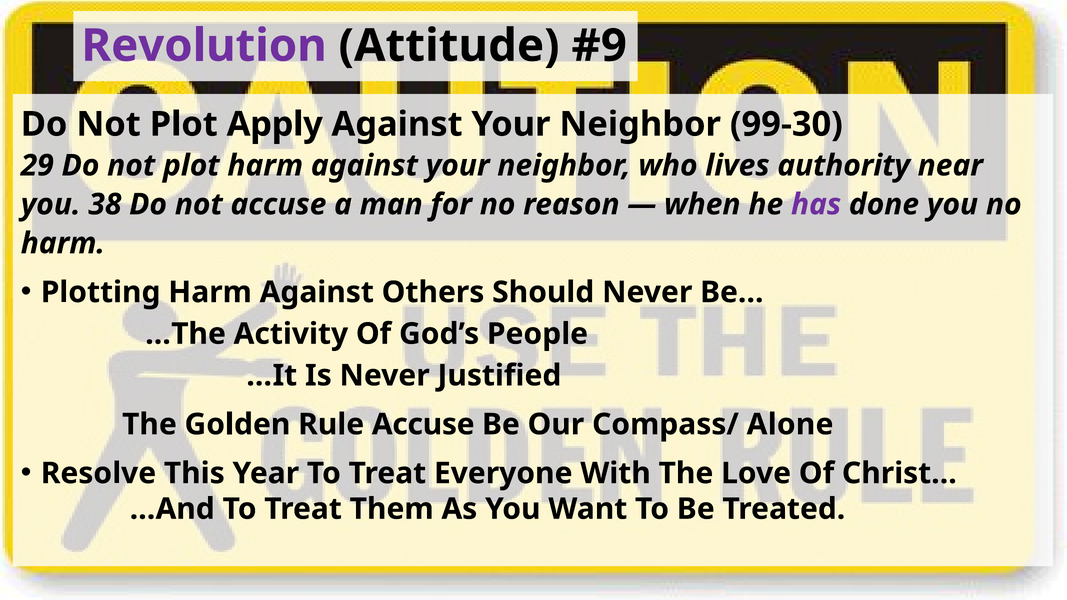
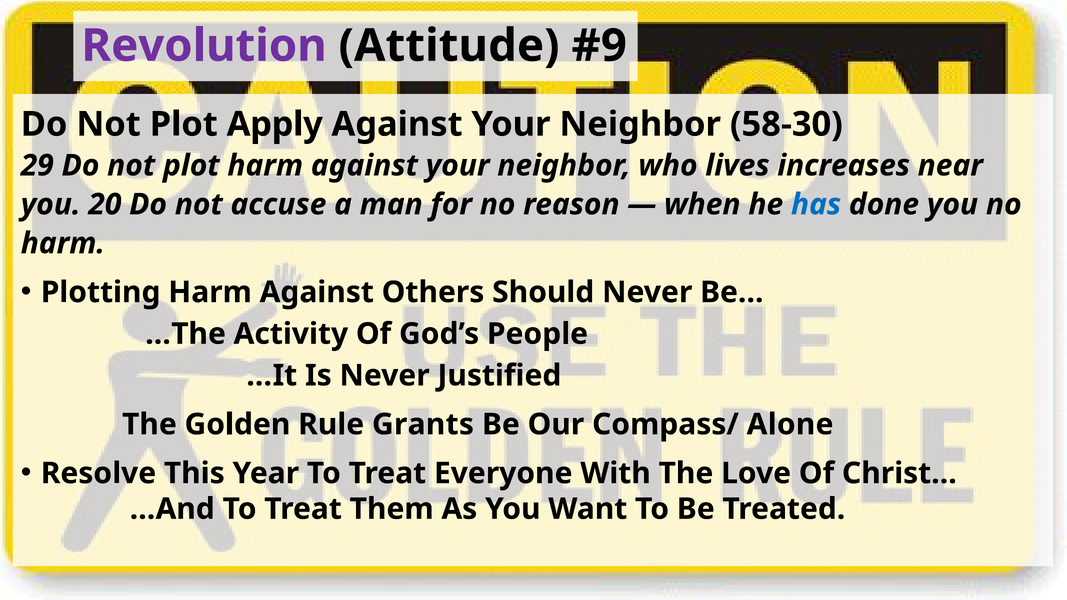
99-30: 99-30 -> 58-30
authority: authority -> increases
38: 38 -> 20
has colour: purple -> blue
Rule Accuse: Accuse -> Grants
